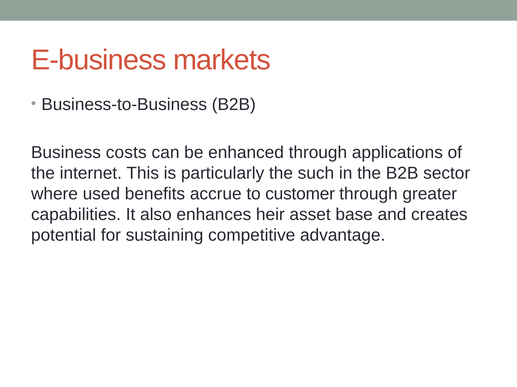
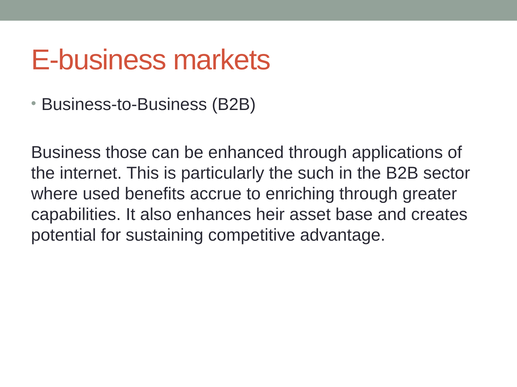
costs: costs -> those
customer: customer -> enriching
